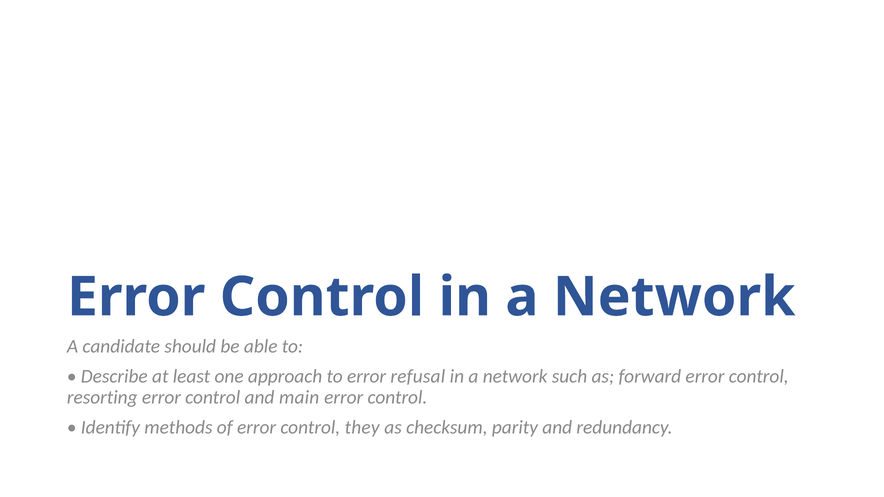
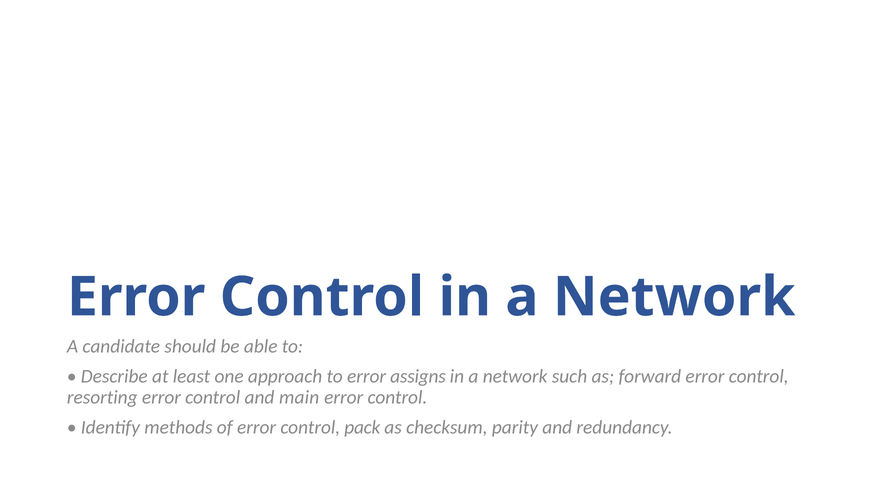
refusal: refusal -> assigns
they: they -> pack
